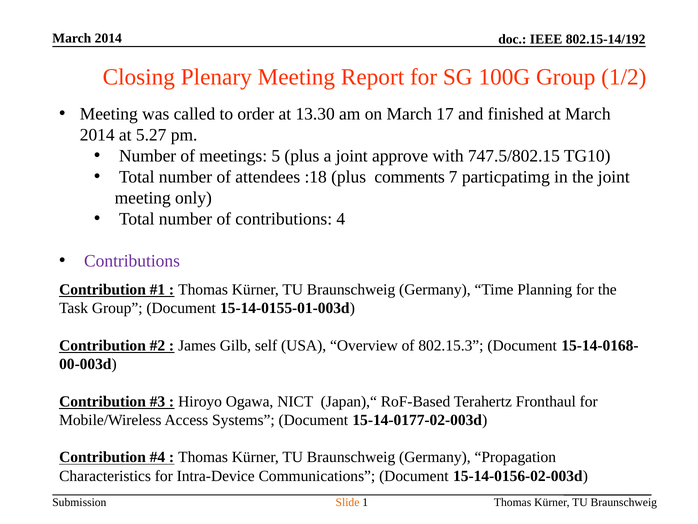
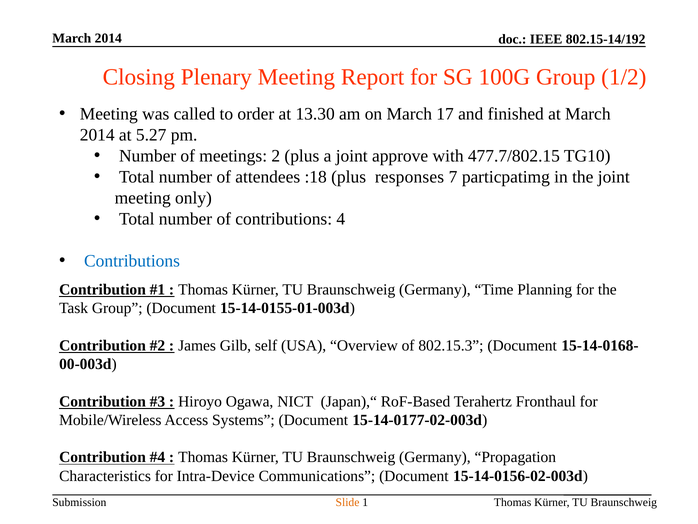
5: 5 -> 2
747.5/802.15: 747.5/802.15 -> 477.7/802.15
comments: comments -> responses
Contributions at (132, 261) colour: purple -> blue
